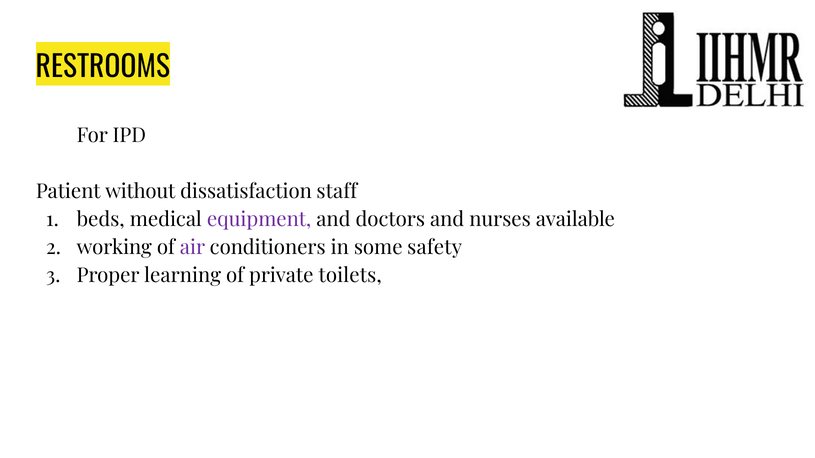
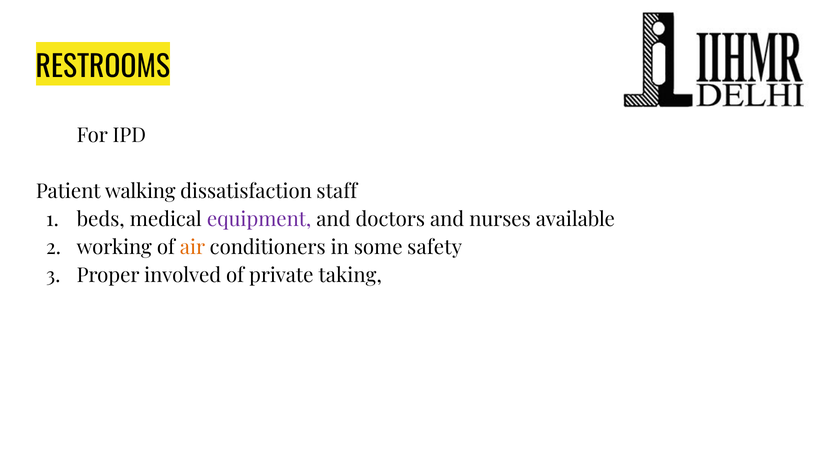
without: without -> walking
air colour: purple -> orange
learning: learning -> involved
toilets: toilets -> taking
